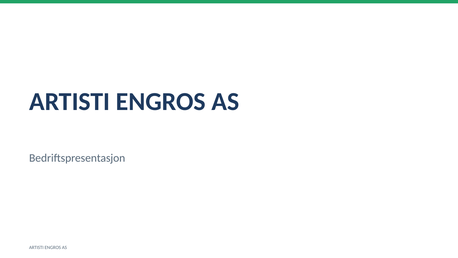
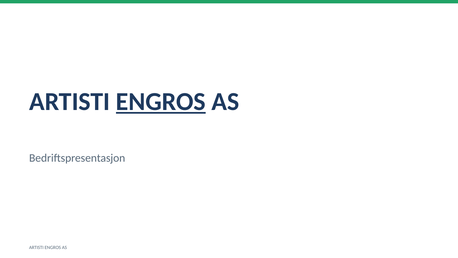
ENGROS at (161, 102) underline: none -> present
